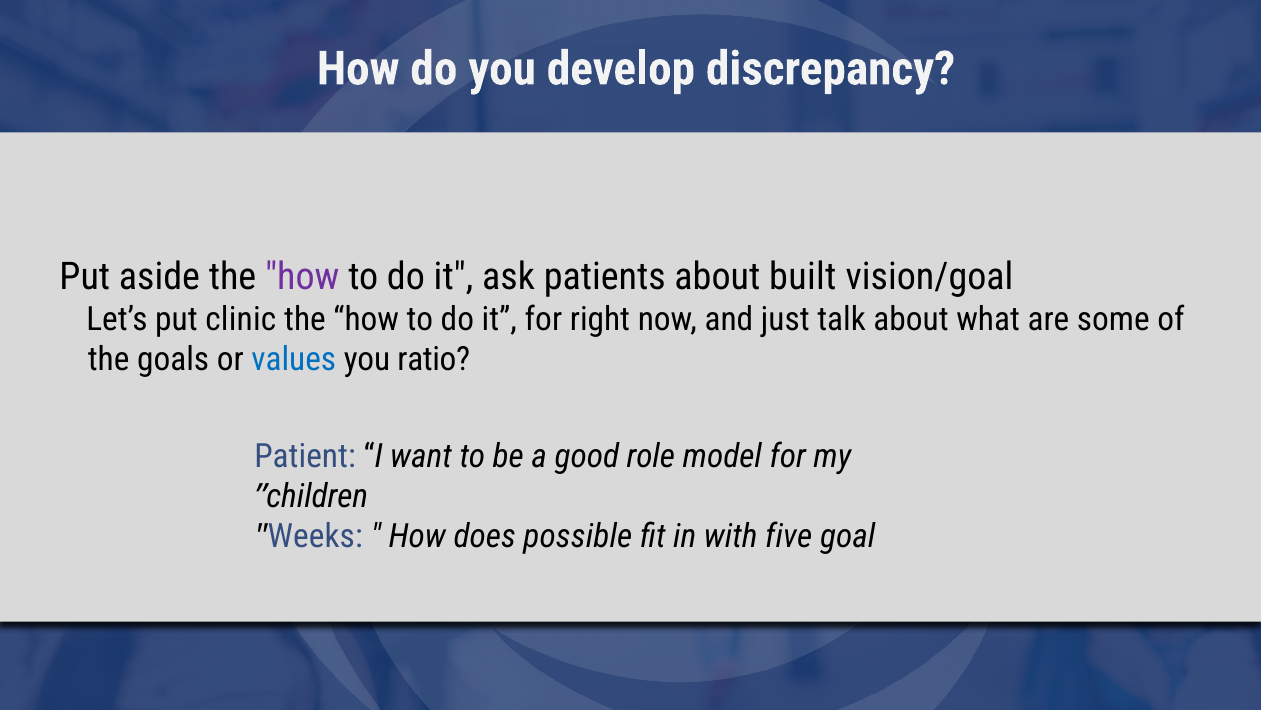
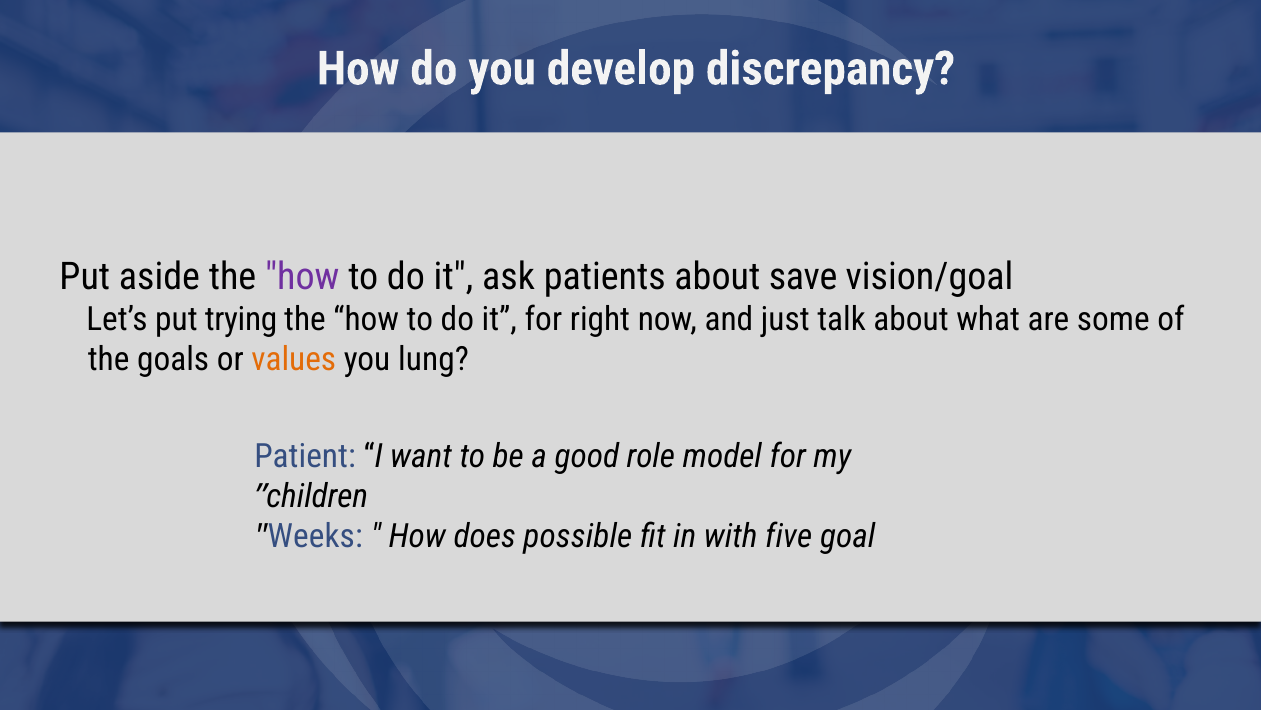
built: built -> save
clinic: clinic -> trying
values colour: blue -> orange
ratio: ratio -> lung
